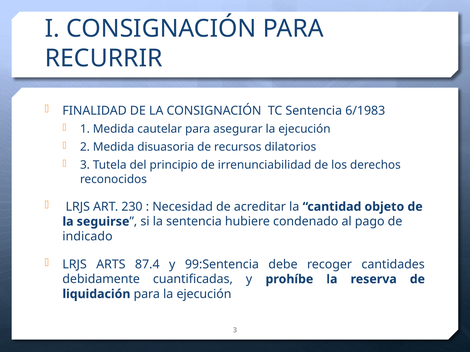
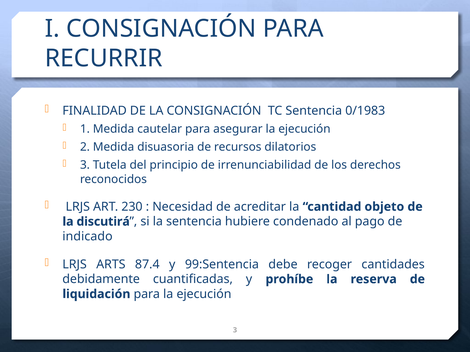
6/1983: 6/1983 -> 0/1983
seguirse: seguirse -> discutirá
